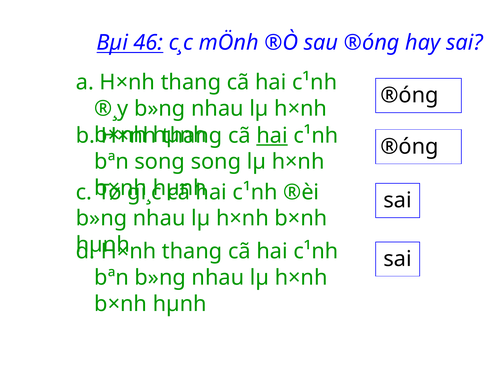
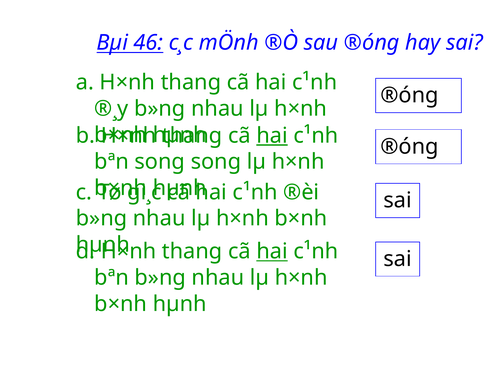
hai at (272, 251) underline: none -> present
